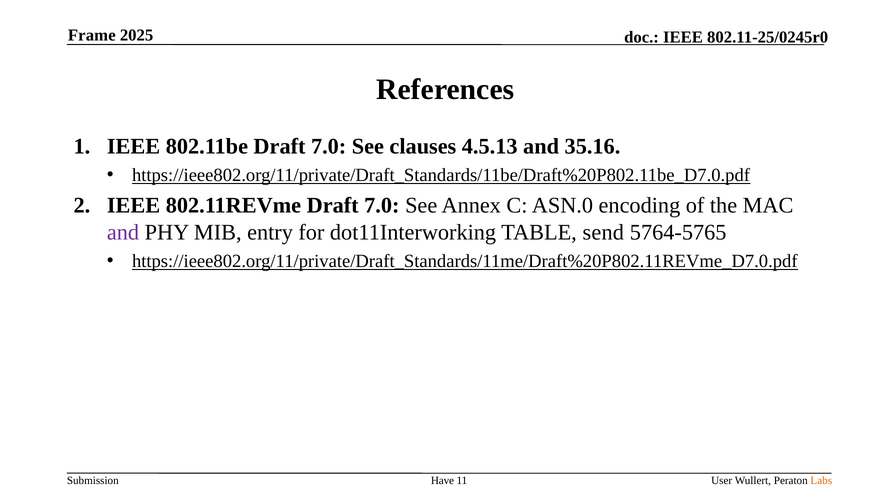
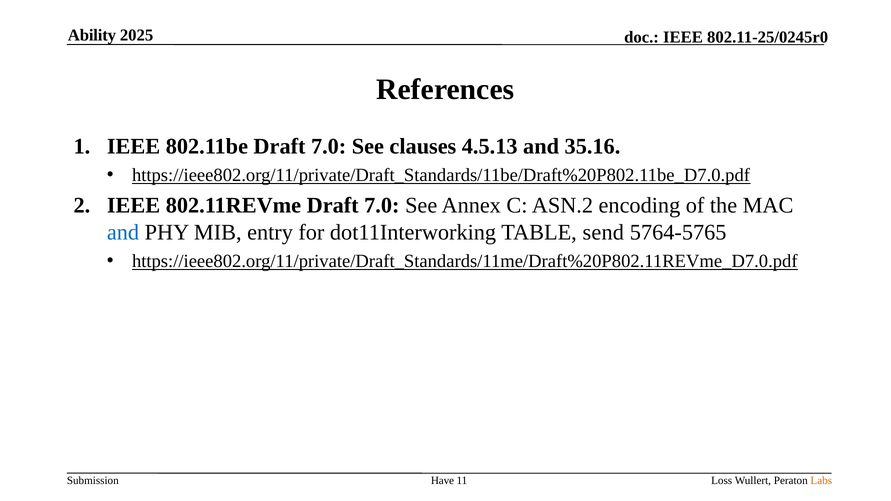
Frame: Frame -> Ability
ASN.0: ASN.0 -> ASN.2
and at (123, 232) colour: purple -> blue
User: User -> Loss
